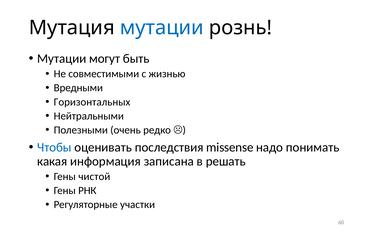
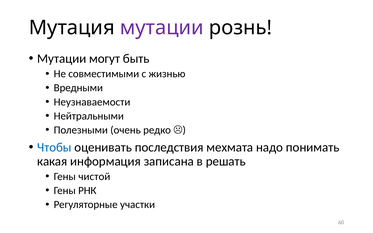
мутации at (162, 28) colour: blue -> purple
Горизонтальных: Горизонтальных -> Неузнаваемости
missense: missense -> мехмата
